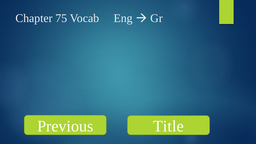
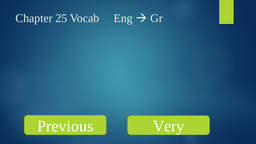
75: 75 -> 25
Title: Title -> Very
